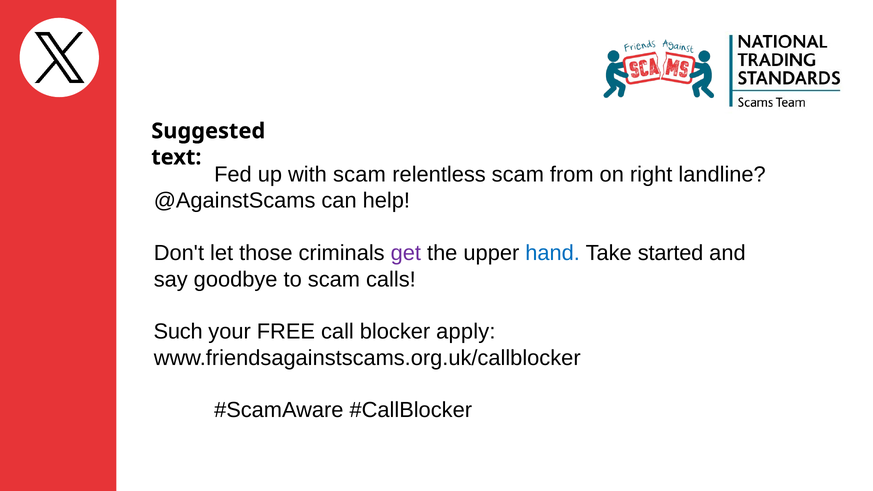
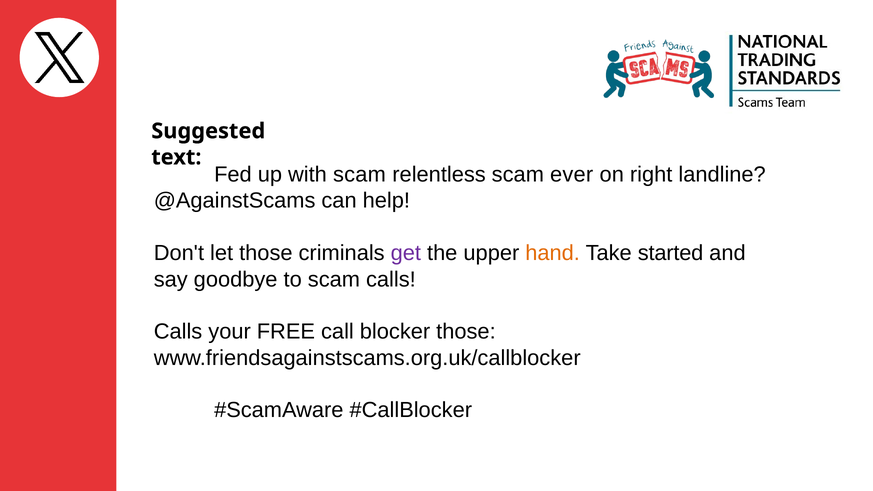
from: from -> ever
hand colour: blue -> orange
Such at (178, 332): Such -> Calls
blocker apply: apply -> those
